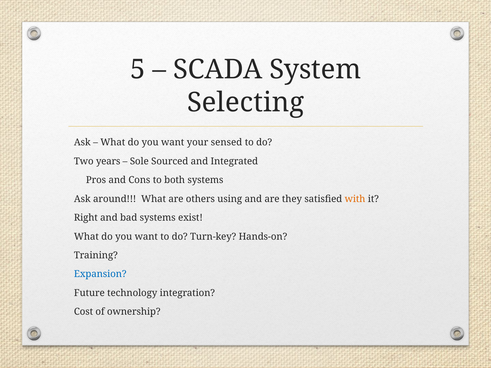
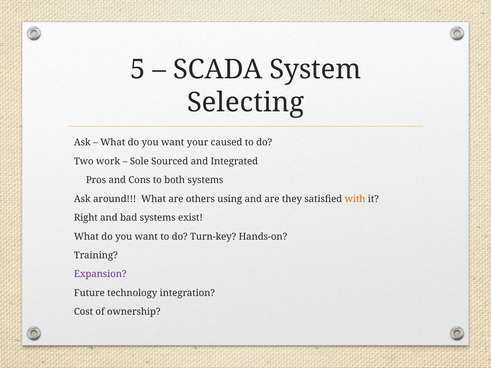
sensed: sensed -> caused
years: years -> work
Expansion colour: blue -> purple
